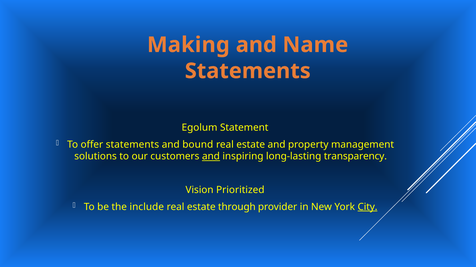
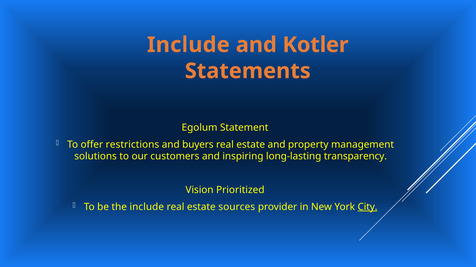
Making at (188, 45): Making -> Include
Name: Name -> Kotler
offer statements: statements -> restrictions
bound: bound -> buyers
and at (211, 157) underline: present -> none
through: through -> sources
